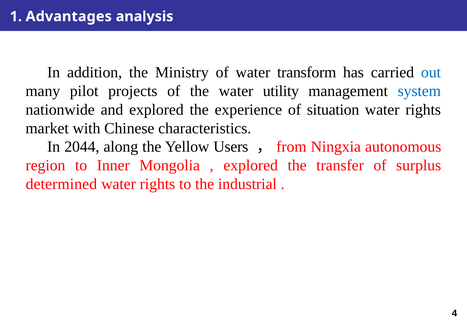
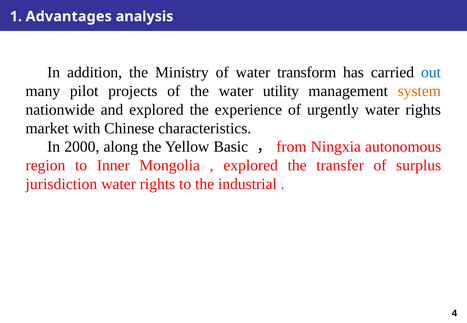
system colour: blue -> orange
situation: situation -> urgently
2044: 2044 -> 2000
Users: Users -> Basic
determined: determined -> jurisdiction
